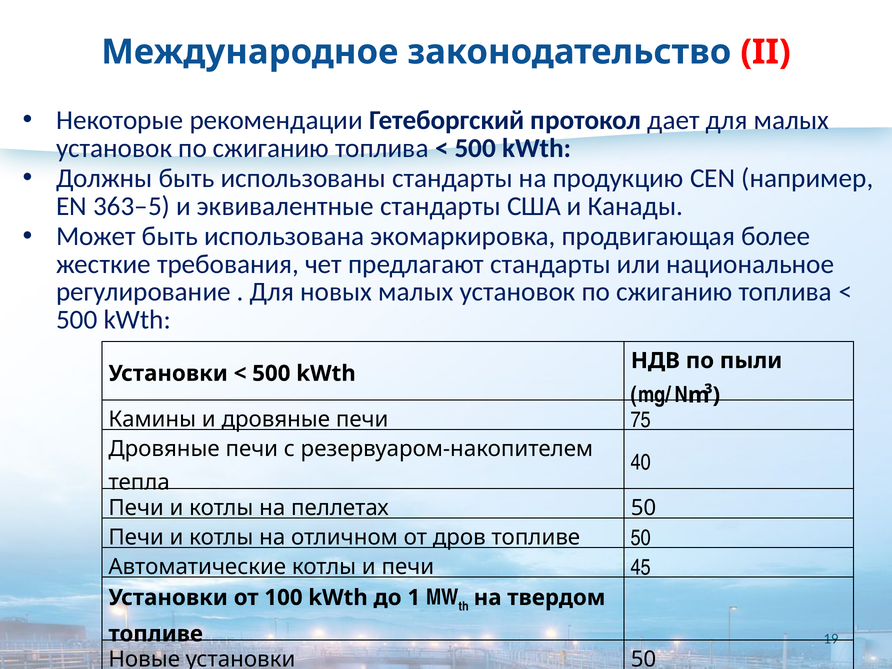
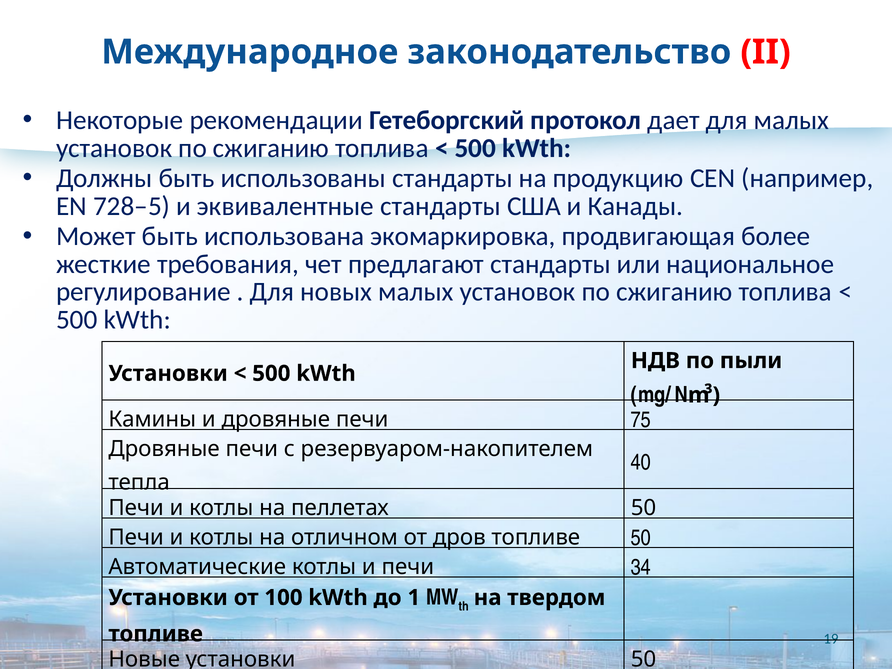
363–5: 363–5 -> 728–5
45: 45 -> 34
